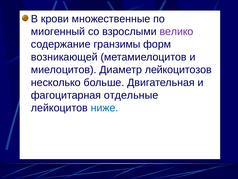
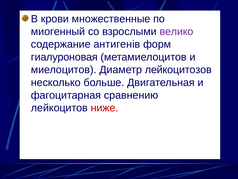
гранзимы: гранзимы -> антигенів
возникающей: возникающей -> гиалуроновая
отдельные: отдельные -> сравнению
ниже colour: blue -> red
